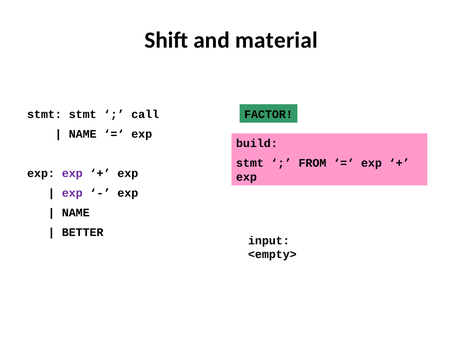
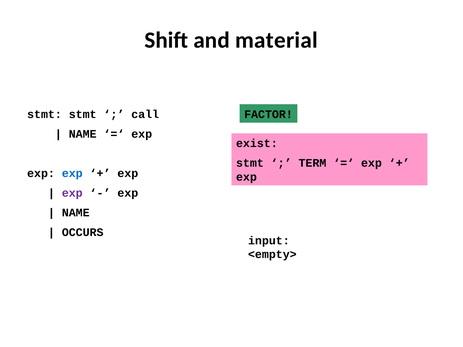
build: build -> exist
FROM: FROM -> TERM
exp at (72, 173) colour: purple -> blue
BETTER: BETTER -> OCCURS
